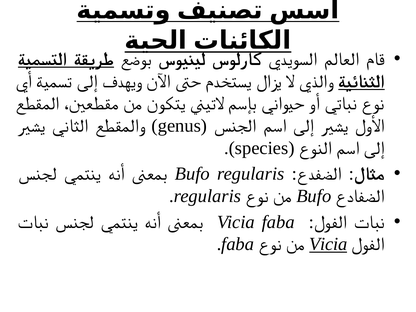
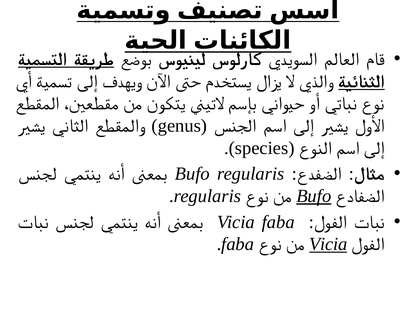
Bufo at (314, 196) underline: none -> present
